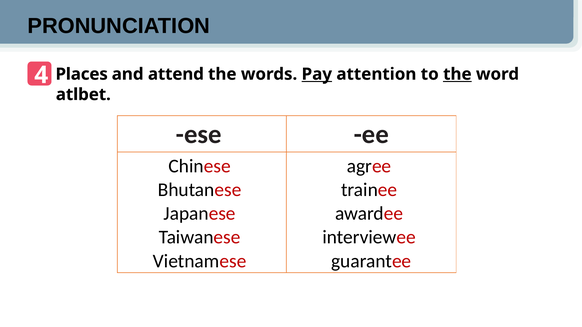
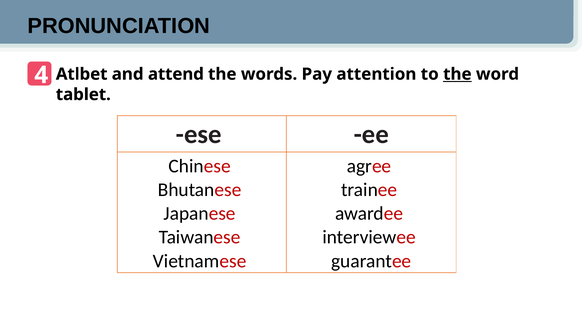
Places: Places -> Atlbet
Pay underline: present -> none
atlbet: atlbet -> tablet
